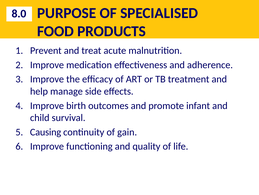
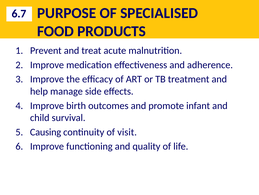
8.0: 8.0 -> 6.7
gain: gain -> visit
